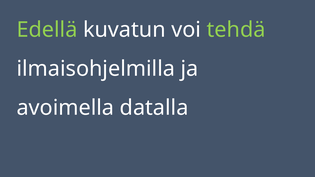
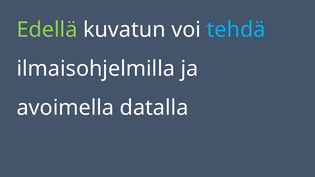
tehdä colour: light green -> light blue
